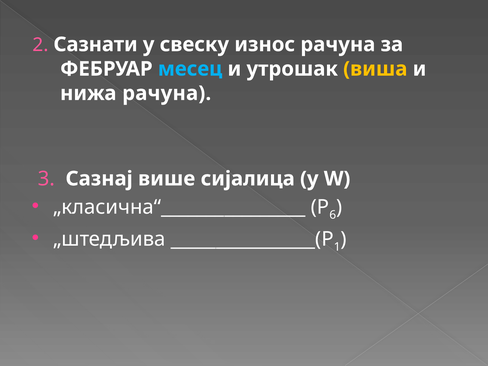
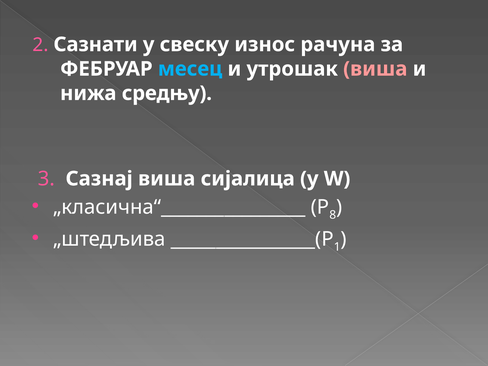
виша at (375, 69) colour: yellow -> pink
нижа рачуна: рачуна -> средњу
Сазнај више: више -> виша
6: 6 -> 8
